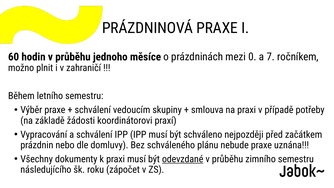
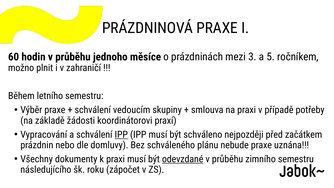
0: 0 -> 3
7: 7 -> 5
IPP at (121, 134) underline: none -> present
